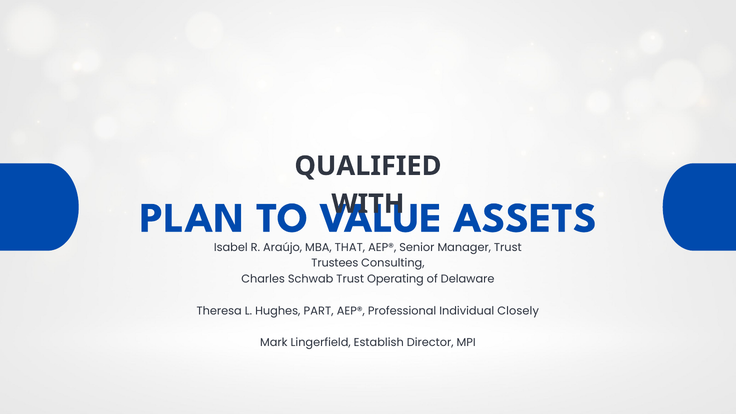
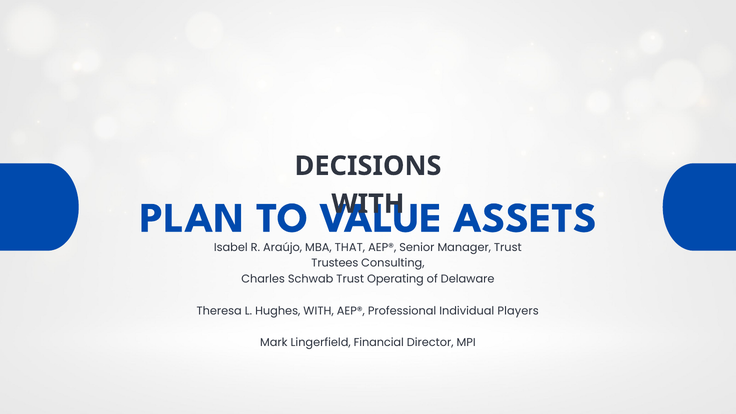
QUALIFIED: QUALIFIED -> DECISIONS
Hughes PART: PART -> WITH
Closely: Closely -> Players
Establish: Establish -> Financial
